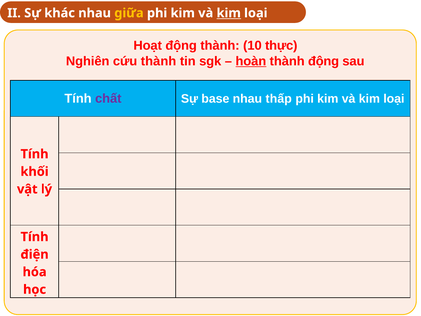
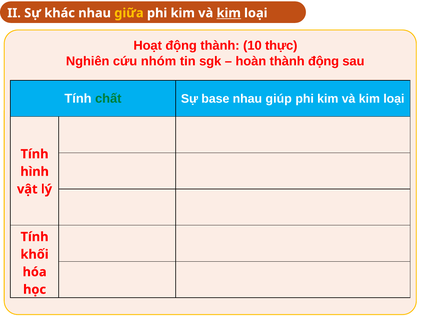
cứu thành: thành -> nhóm
hoàn underline: present -> none
chất colour: purple -> green
thấp: thấp -> giúp
khối: khối -> hình
điện: điện -> khối
